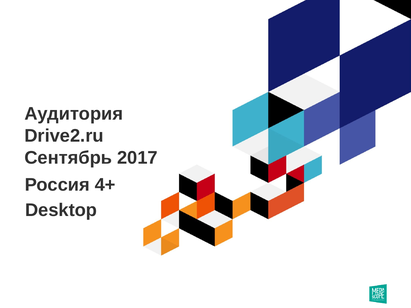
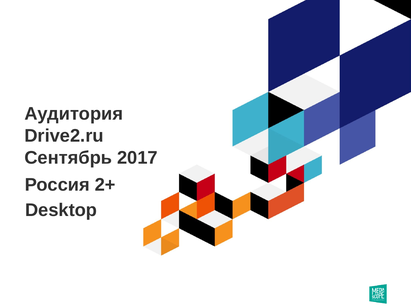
4+: 4+ -> 2+
